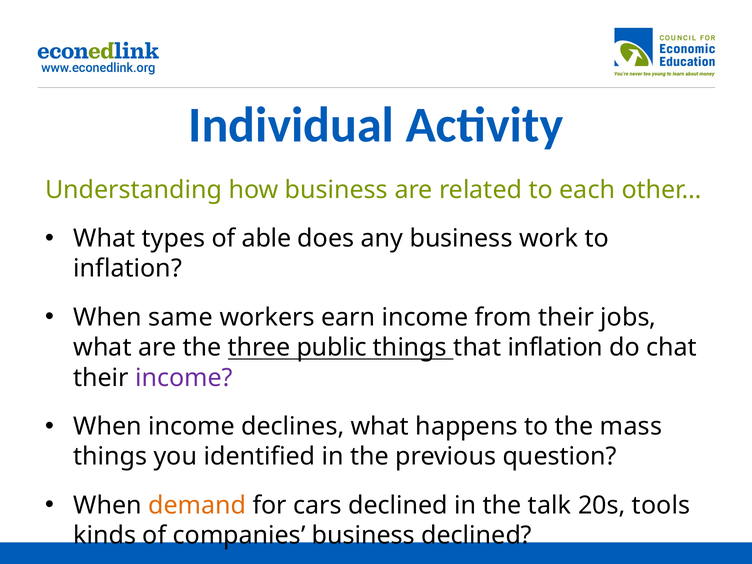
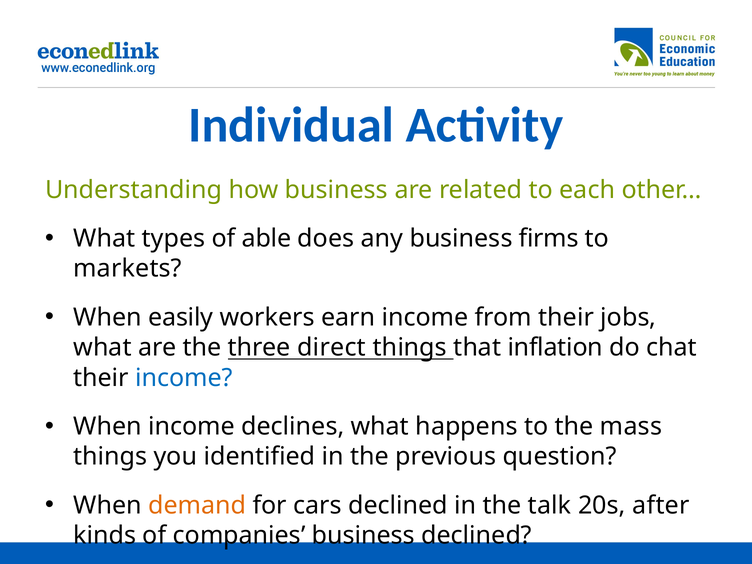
work: work -> firms
inflation at (128, 269): inflation -> markets
same: same -> easily
public: public -> direct
income at (184, 378) colour: purple -> blue
tools: tools -> after
